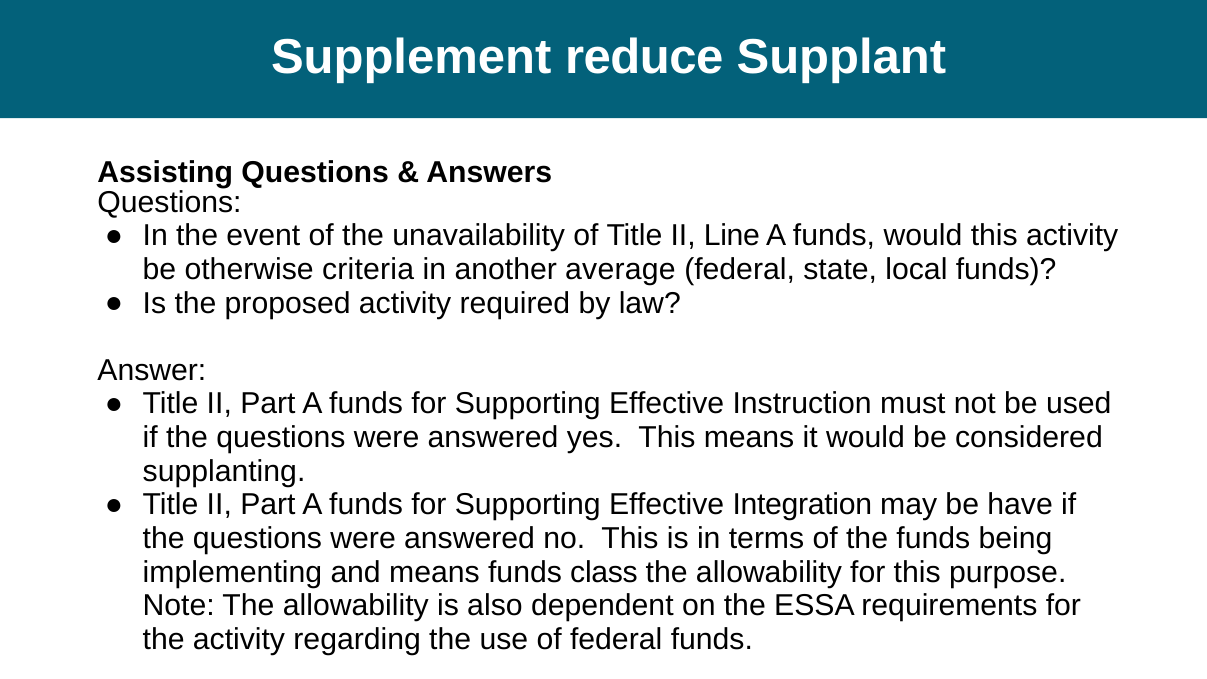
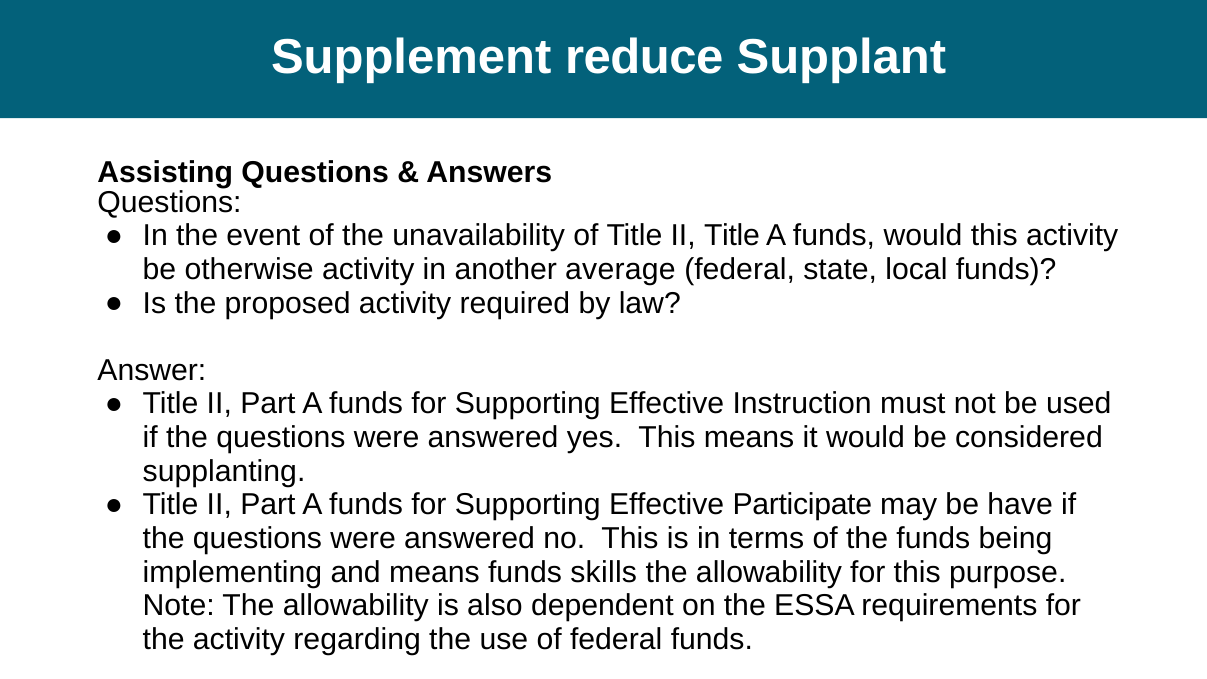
II Line: Line -> Title
otherwise criteria: criteria -> activity
Integration: Integration -> Participate
class: class -> skills
